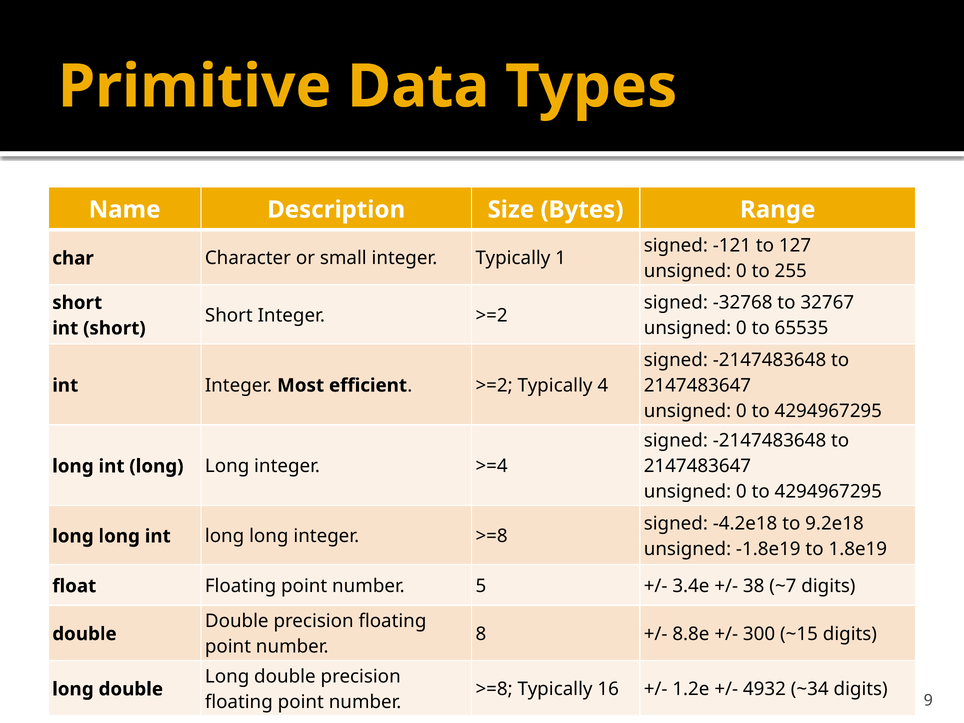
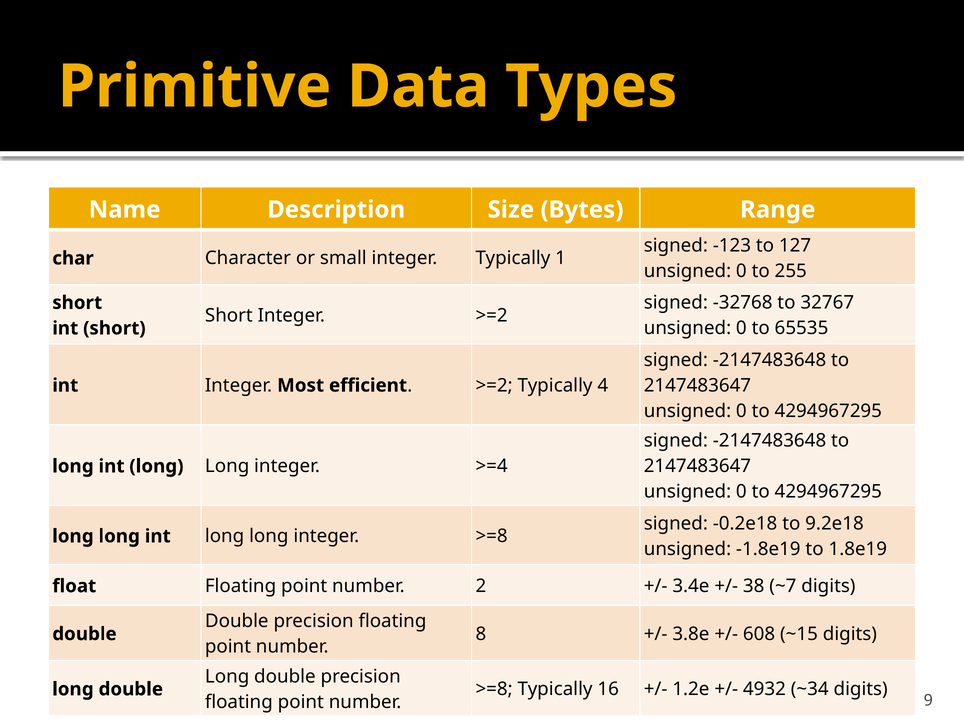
-121: -121 -> -123
-4.2e18: -4.2e18 -> -0.2e18
5: 5 -> 2
8.8e: 8.8e -> 3.8e
300: 300 -> 608
